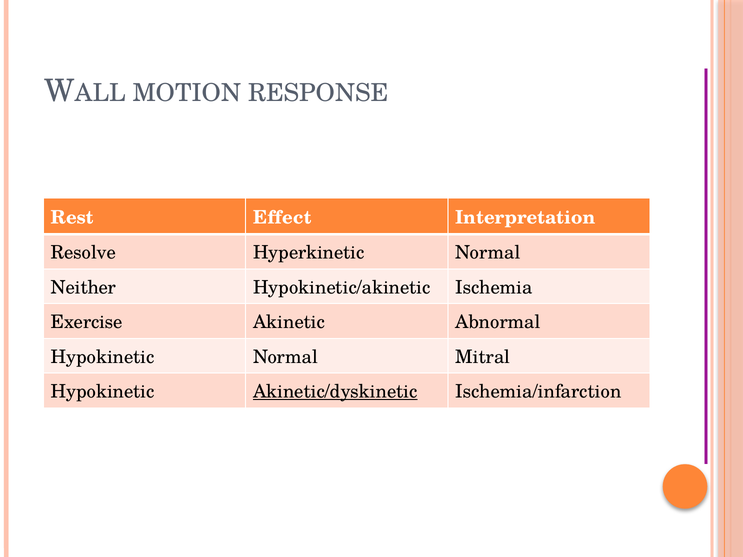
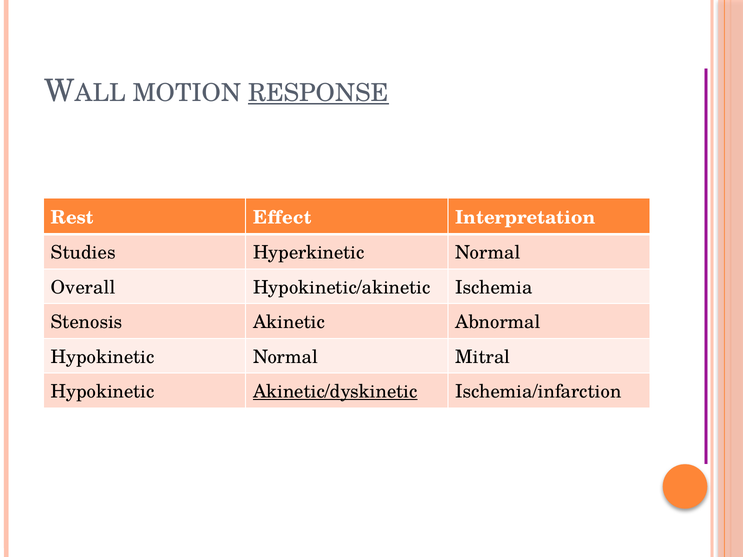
RESPONSE underline: none -> present
Resolve: Resolve -> Studies
Neither: Neither -> Overall
Exercise: Exercise -> Stenosis
